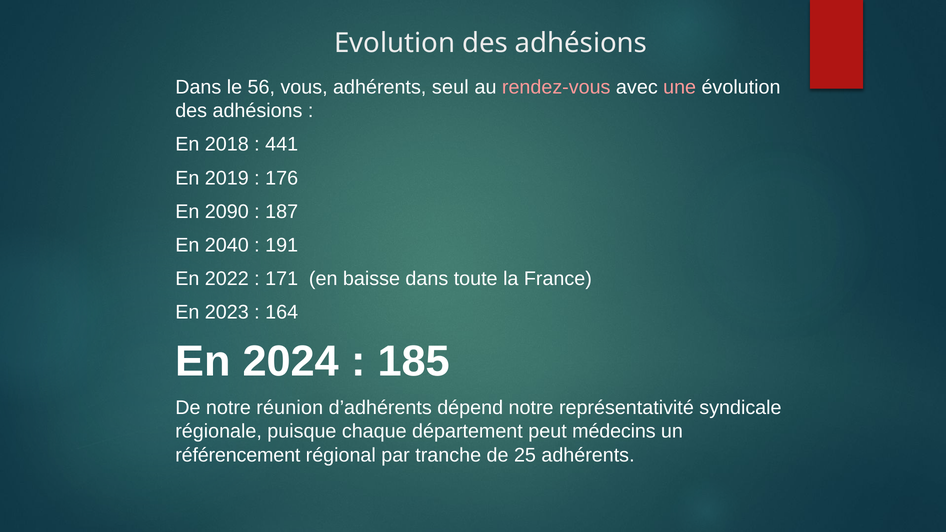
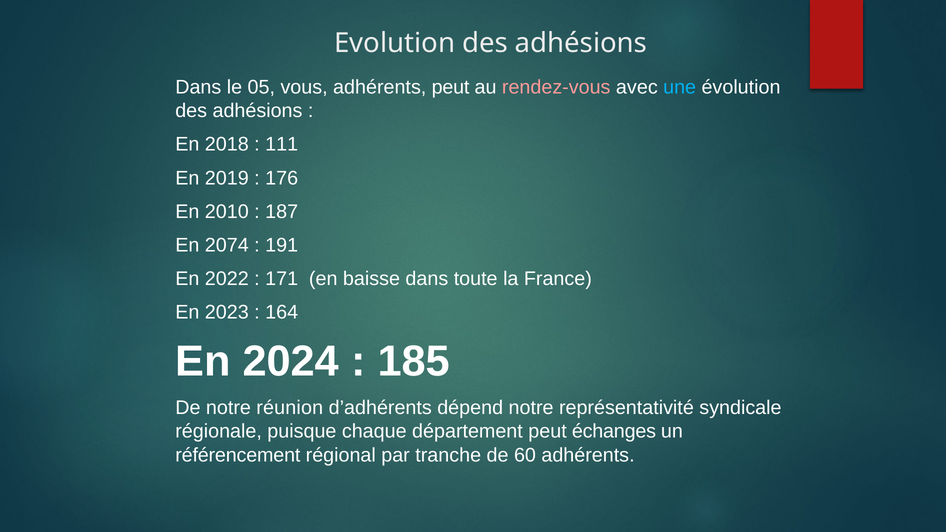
56: 56 -> 05
adhérents seul: seul -> peut
une colour: pink -> light blue
441: 441 -> 111
2090: 2090 -> 2010
2040: 2040 -> 2074
médecins: médecins -> échanges
25: 25 -> 60
